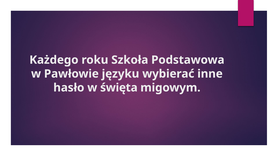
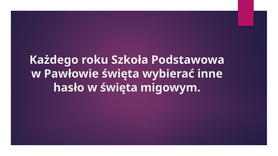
Pawłowie języku: języku -> święta
